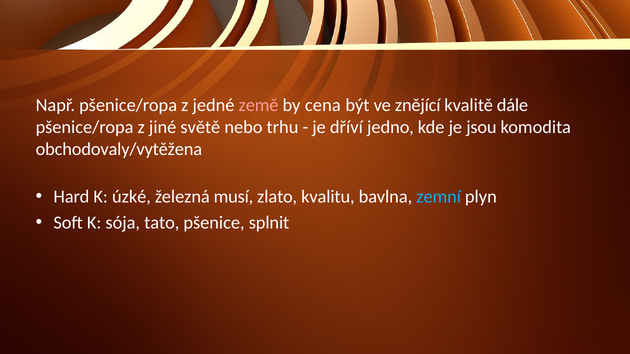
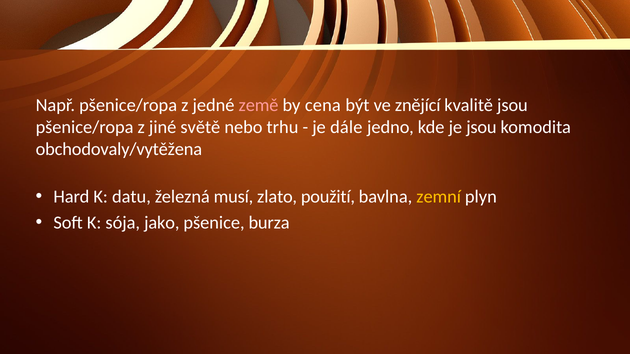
kvalitě dále: dále -> jsou
dříví: dříví -> dále
úzké: úzké -> datu
kvalitu: kvalitu -> použití
zemní colour: light blue -> yellow
tato: tato -> jako
splnit: splnit -> burza
